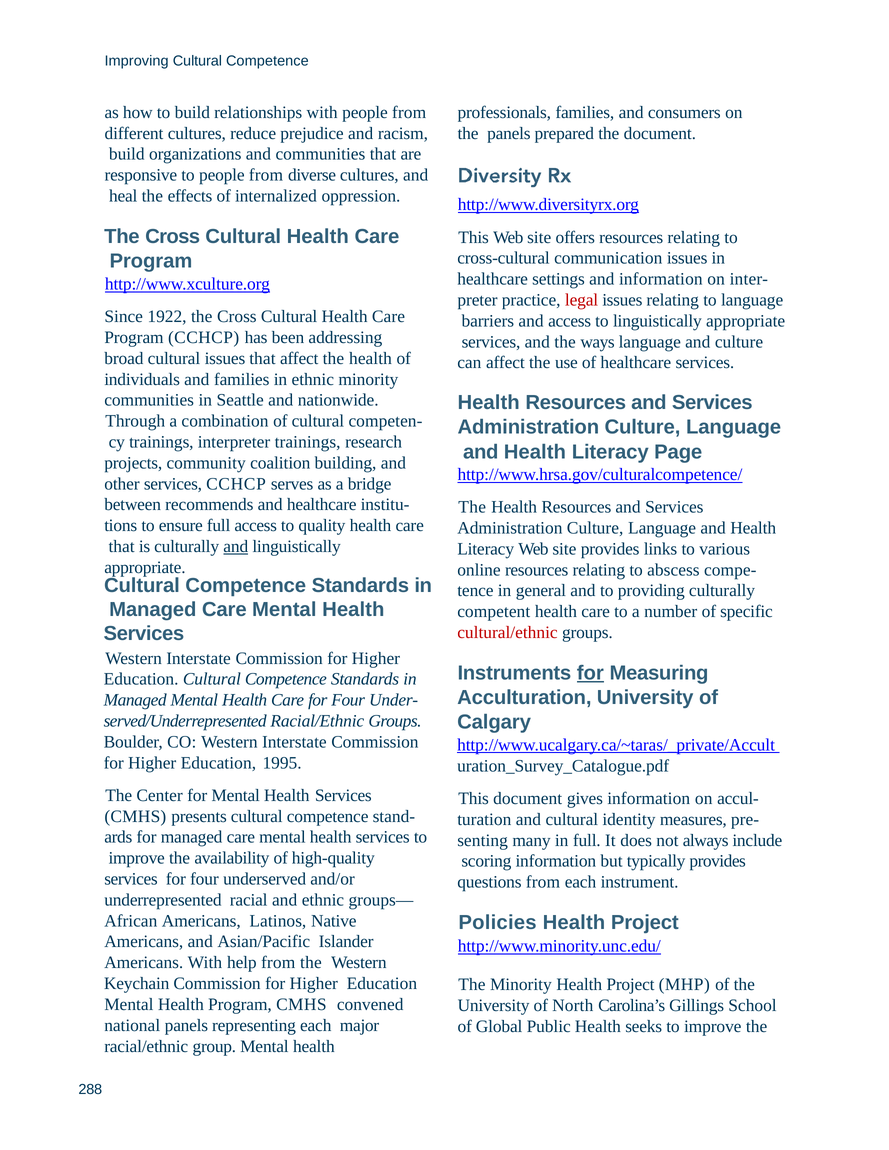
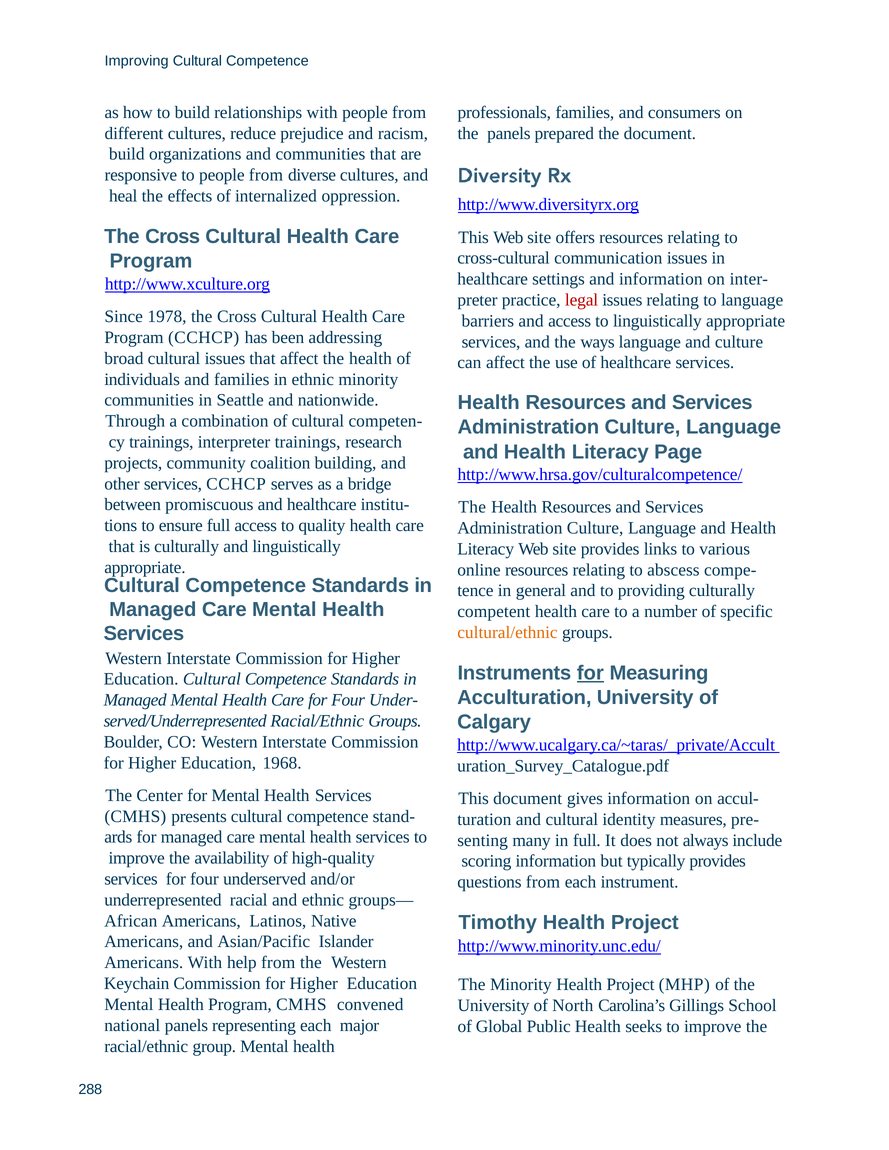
1922: 1922 -> 1978
recommends: recommends -> promiscuous
and at (236, 547) underline: present -> none
cultural/ethnic colour: red -> orange
1995: 1995 -> 1968
Policies: Policies -> Timothy
